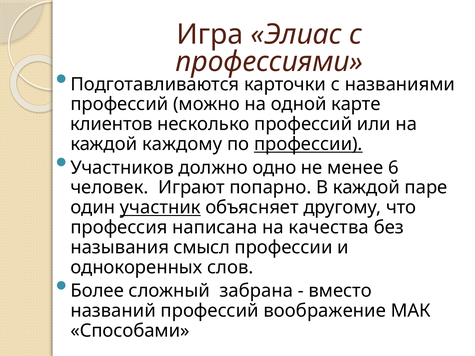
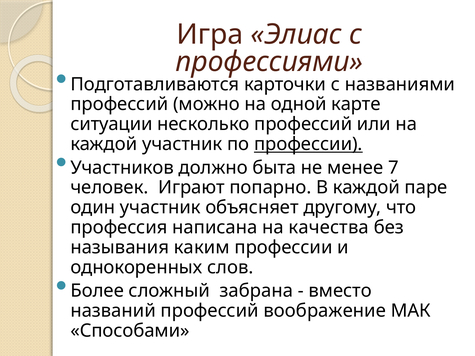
клиентов: клиентов -> ситуации
каждой каждому: каждому -> участник
одно: одно -> быта
6: 6 -> 7
участник at (160, 208) underline: present -> none
смысл: смысл -> каким
